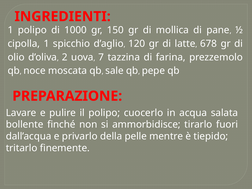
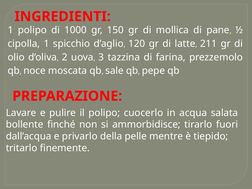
678: 678 -> 211
7: 7 -> 3
